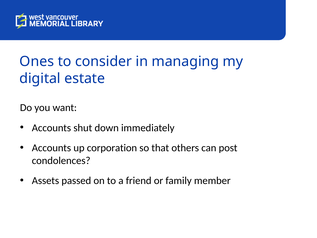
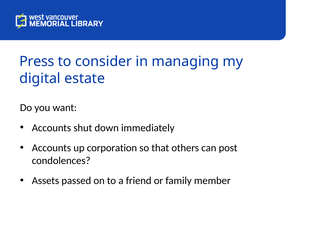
Ones: Ones -> Press
